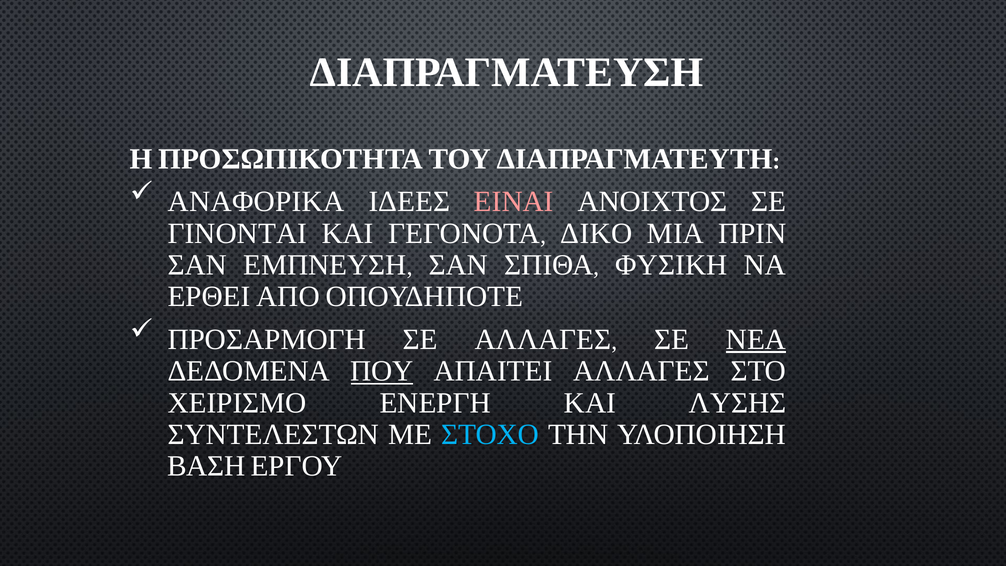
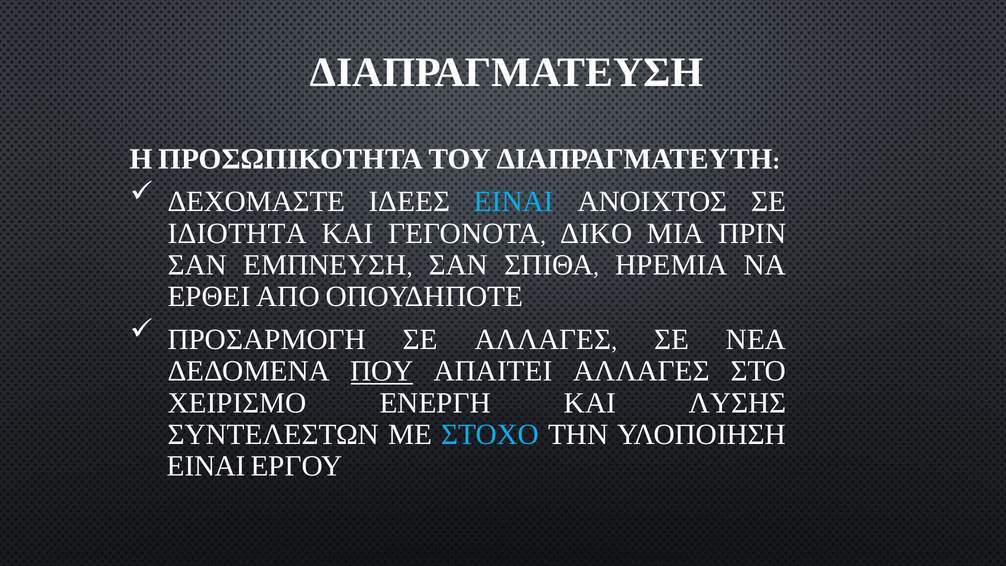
ΑΝΑΦΟΡΙΚΑ: ΑΝΑΦΟΡΙΚΑ -> ΔΕΧΟΜΑΣΤΕ
ΕΙΝΑΙ at (514, 202) colour: pink -> light blue
ΓΙΝΟΝΤΑΙ: ΓΙΝΟΝΤΑΙ -> ΙΔΙΟΤΗΤΑ
ΦΥΣΙΚΗ: ΦΥΣΙΚΗ -> ΗΡΕΜΙΑ
ΝΕΑ underline: present -> none
ΒΑΣΗ at (206, 466): ΒΑΣΗ -> ΕΙΝΑΙ
